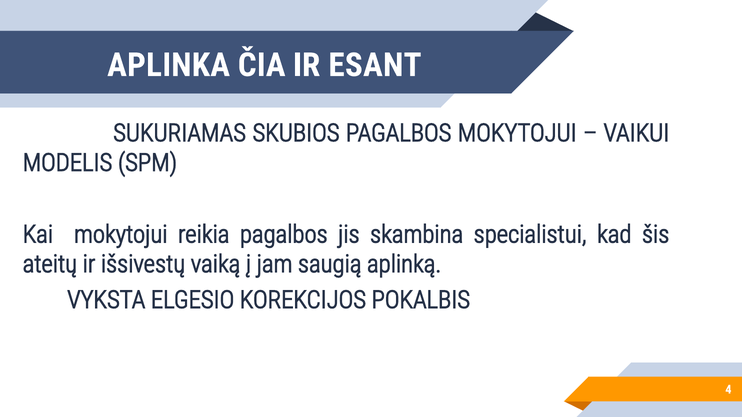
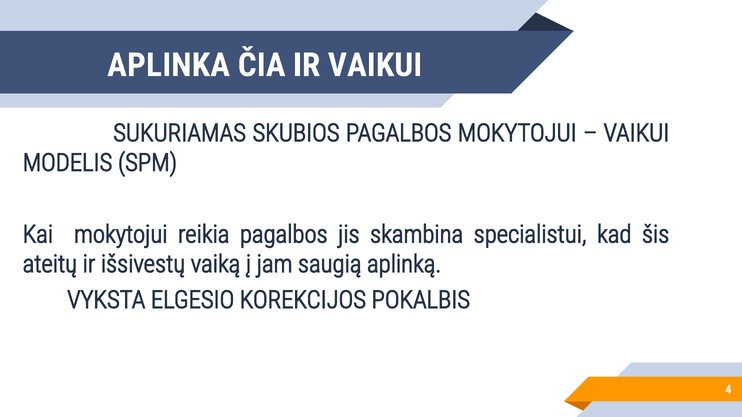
IR ESANT: ESANT -> VAIKUI
